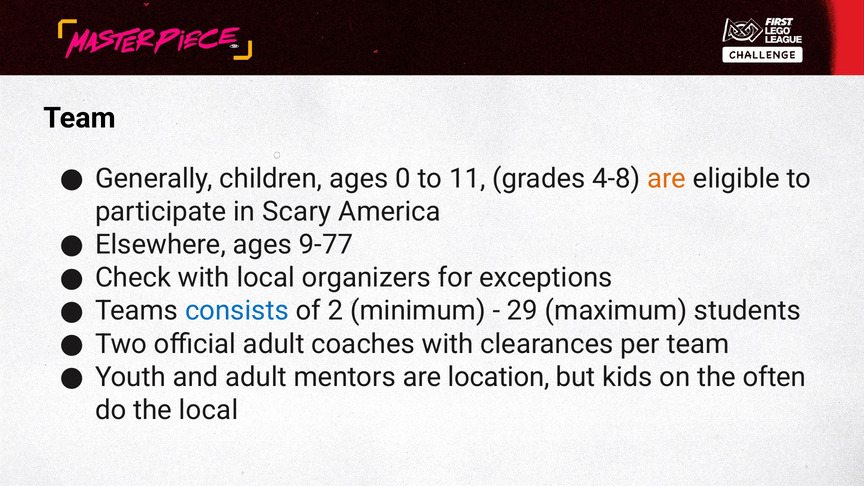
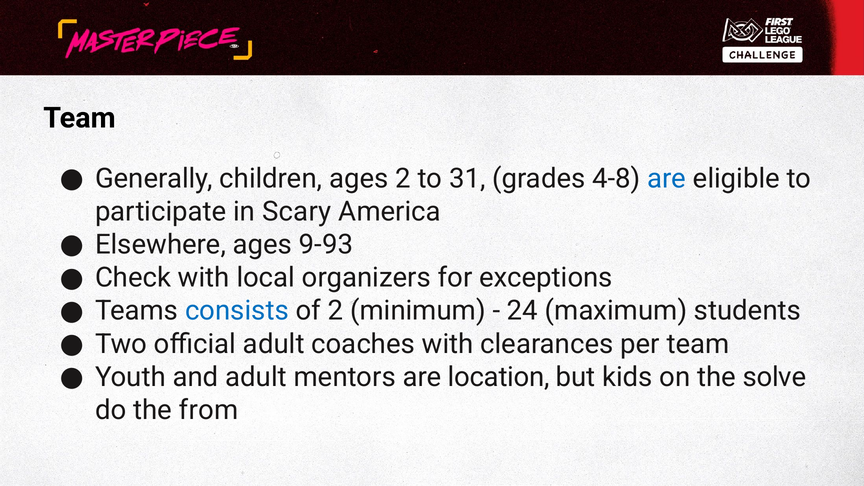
ages 0: 0 -> 2
11: 11 -> 31
are at (667, 178) colour: orange -> blue
9-77: 9-77 -> 9-93
29: 29 -> 24
often: often -> solve
the local: local -> from
